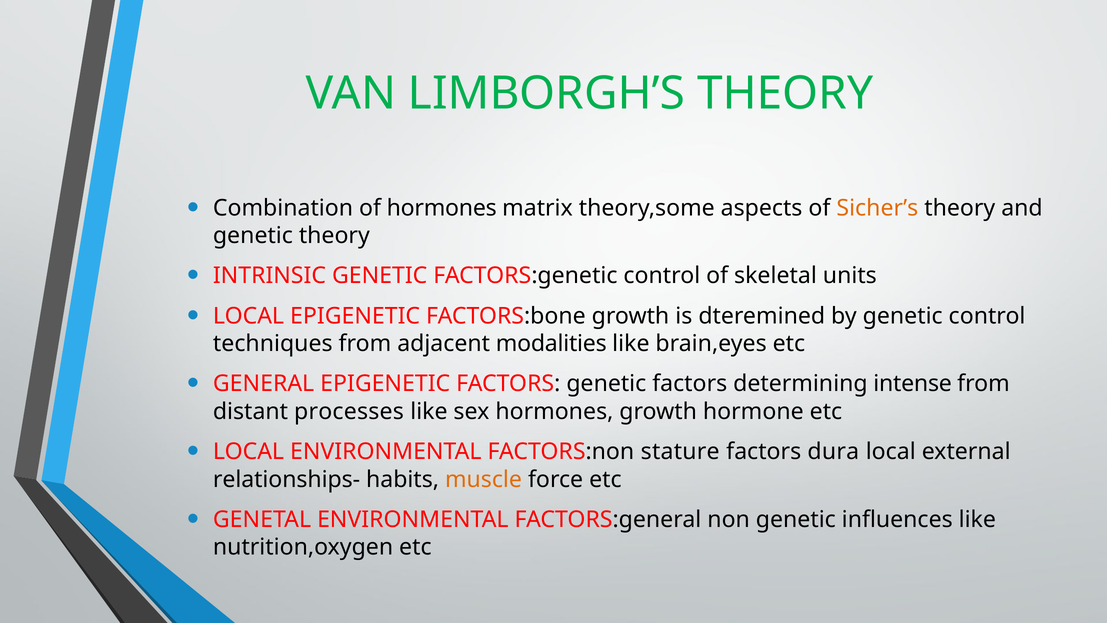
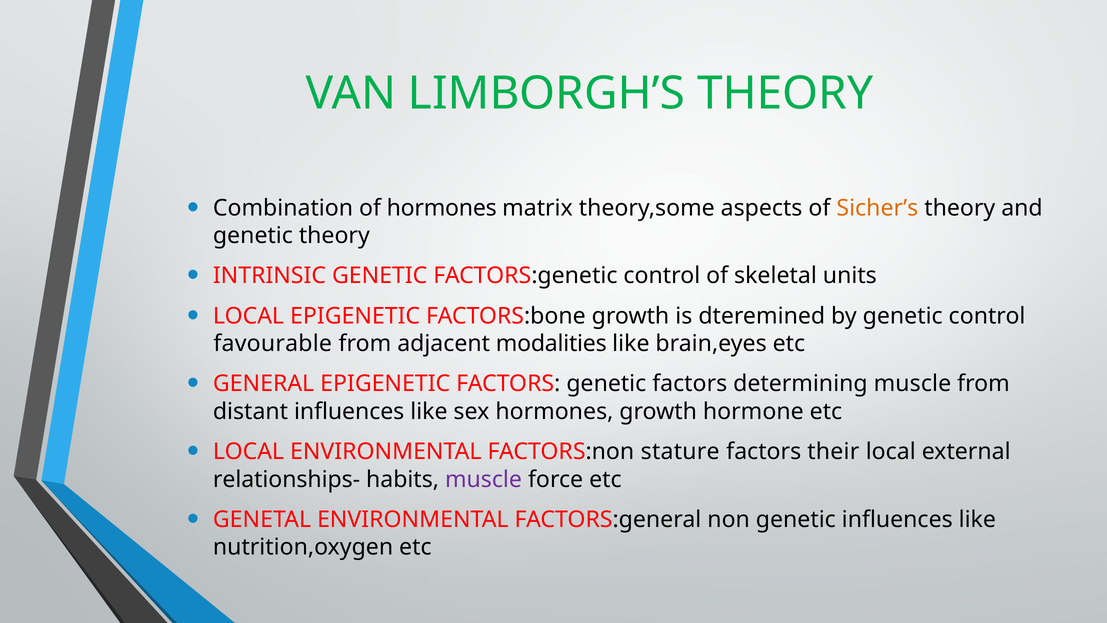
techniques: techniques -> favourable
determining intense: intense -> muscle
distant processes: processes -> influences
dura: dura -> their
muscle at (483, 479) colour: orange -> purple
